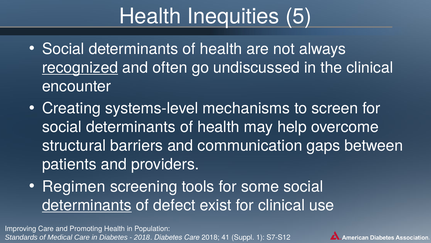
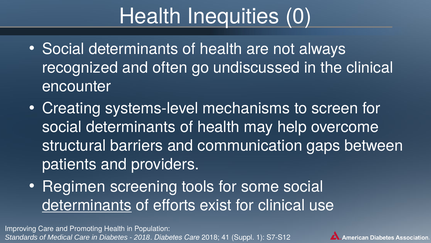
5: 5 -> 0
recognized underline: present -> none
defect: defect -> efforts
